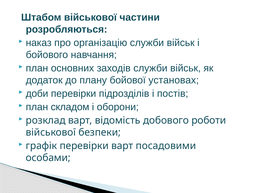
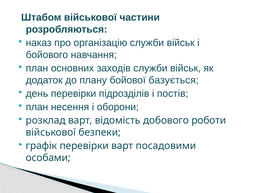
установах: установах -> базується
доби: доби -> день
складом: складом -> несення
